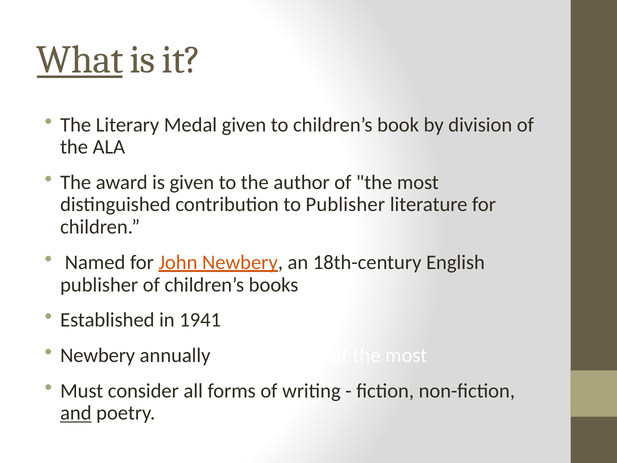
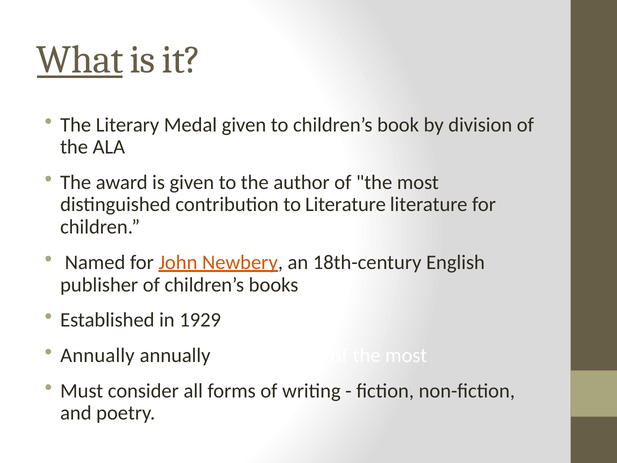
to Publisher: Publisher -> Literature
1941: 1941 -> 1929
Newbery at (98, 355): Newbery -> Annually
and underline: present -> none
